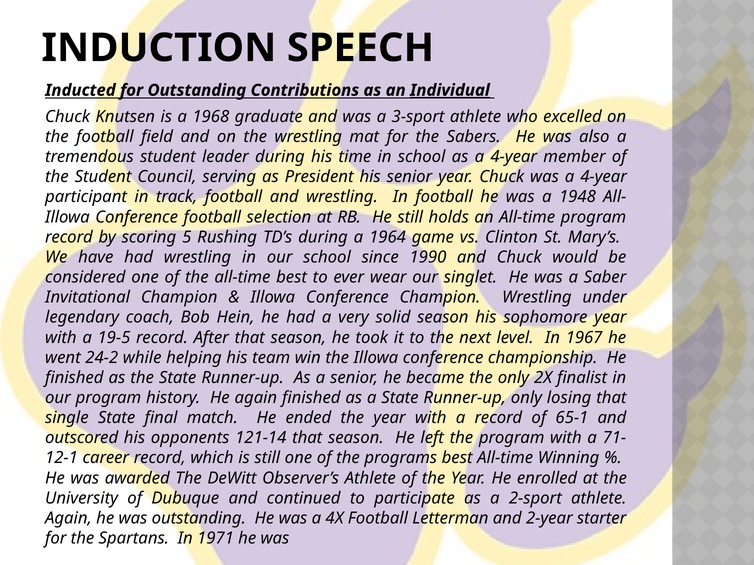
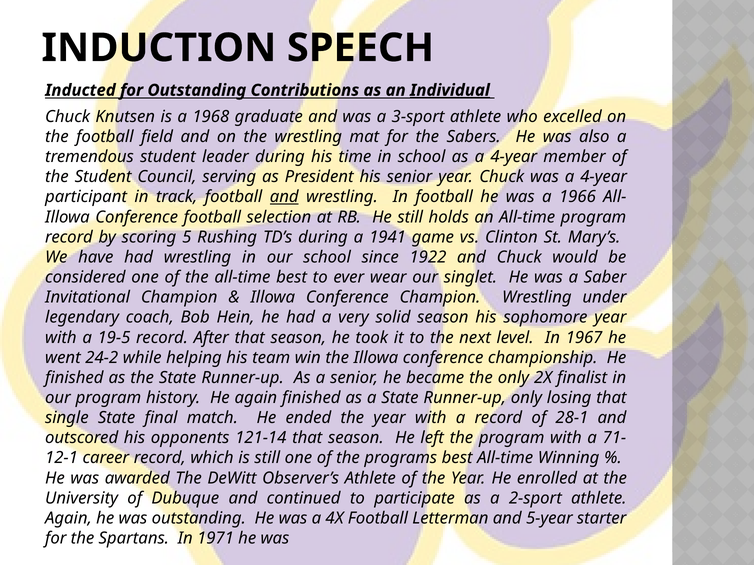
and at (284, 197) underline: none -> present
1948: 1948 -> 1966
1964: 1964 -> 1941
1990: 1990 -> 1922
65-1: 65-1 -> 28-1
2-year: 2-year -> 5-year
